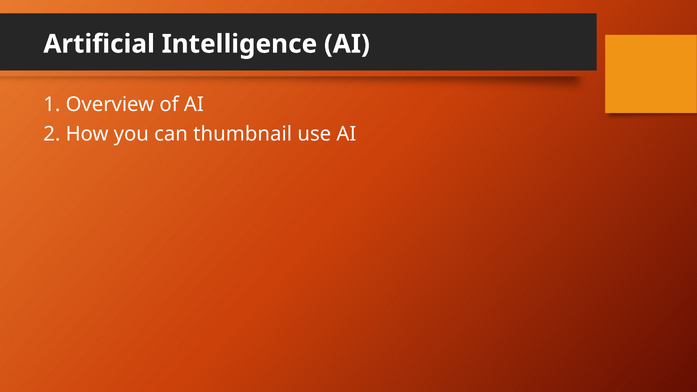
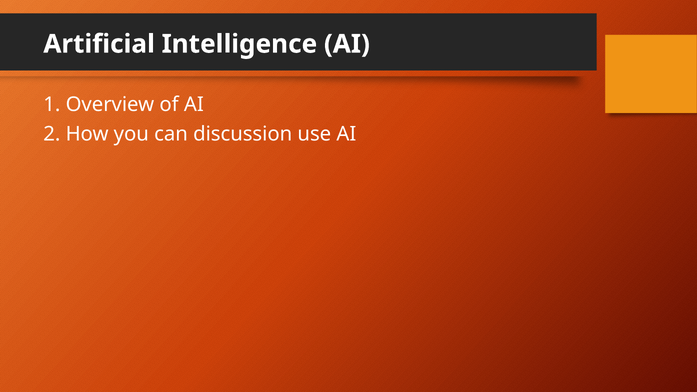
thumbnail: thumbnail -> discussion
